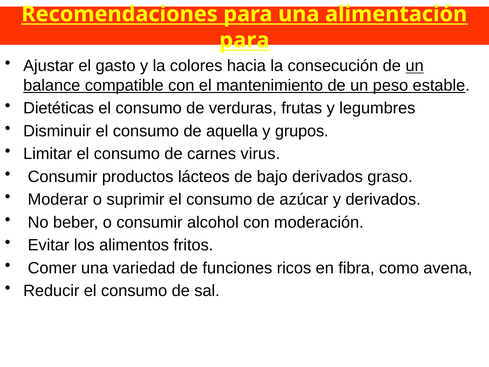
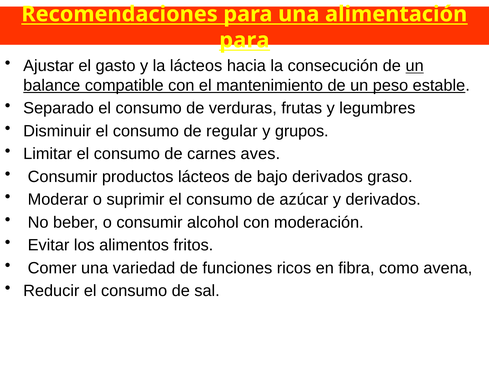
la colores: colores -> lácteos
Dietéticas: Dietéticas -> Separado
aquella: aquella -> regular
virus: virus -> aves
